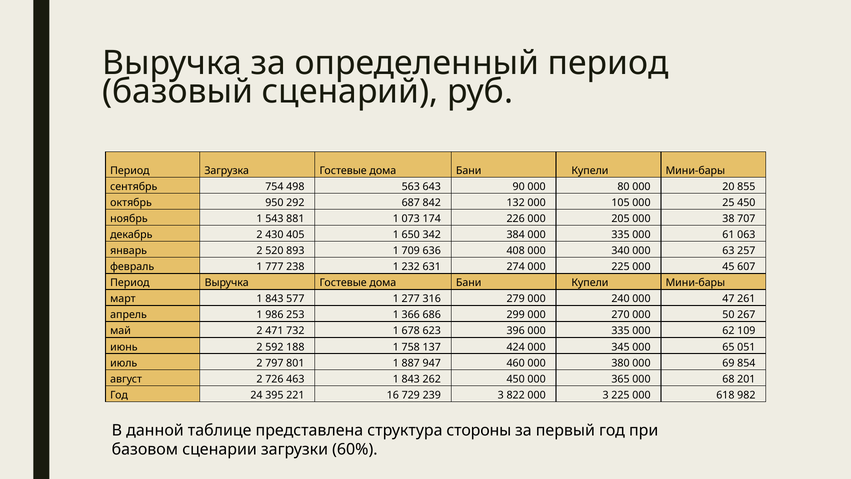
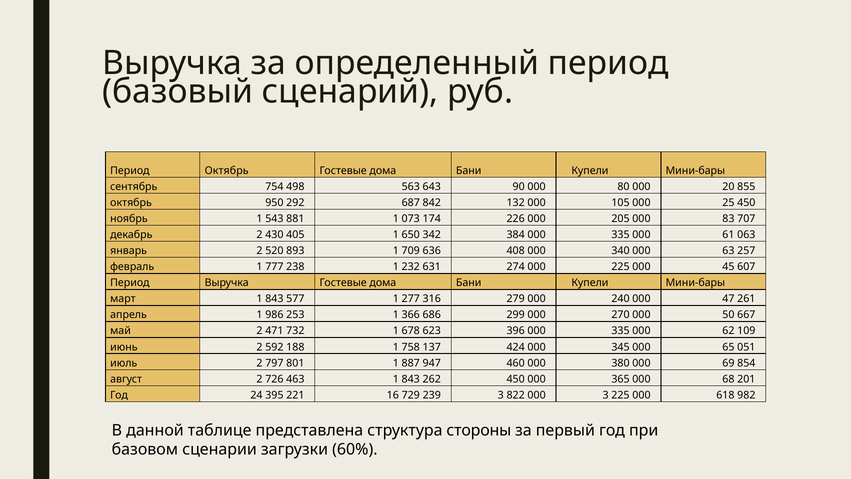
Загрузка at (227, 170): Загрузка -> Октябрь
38: 38 -> 83
267: 267 -> 667
